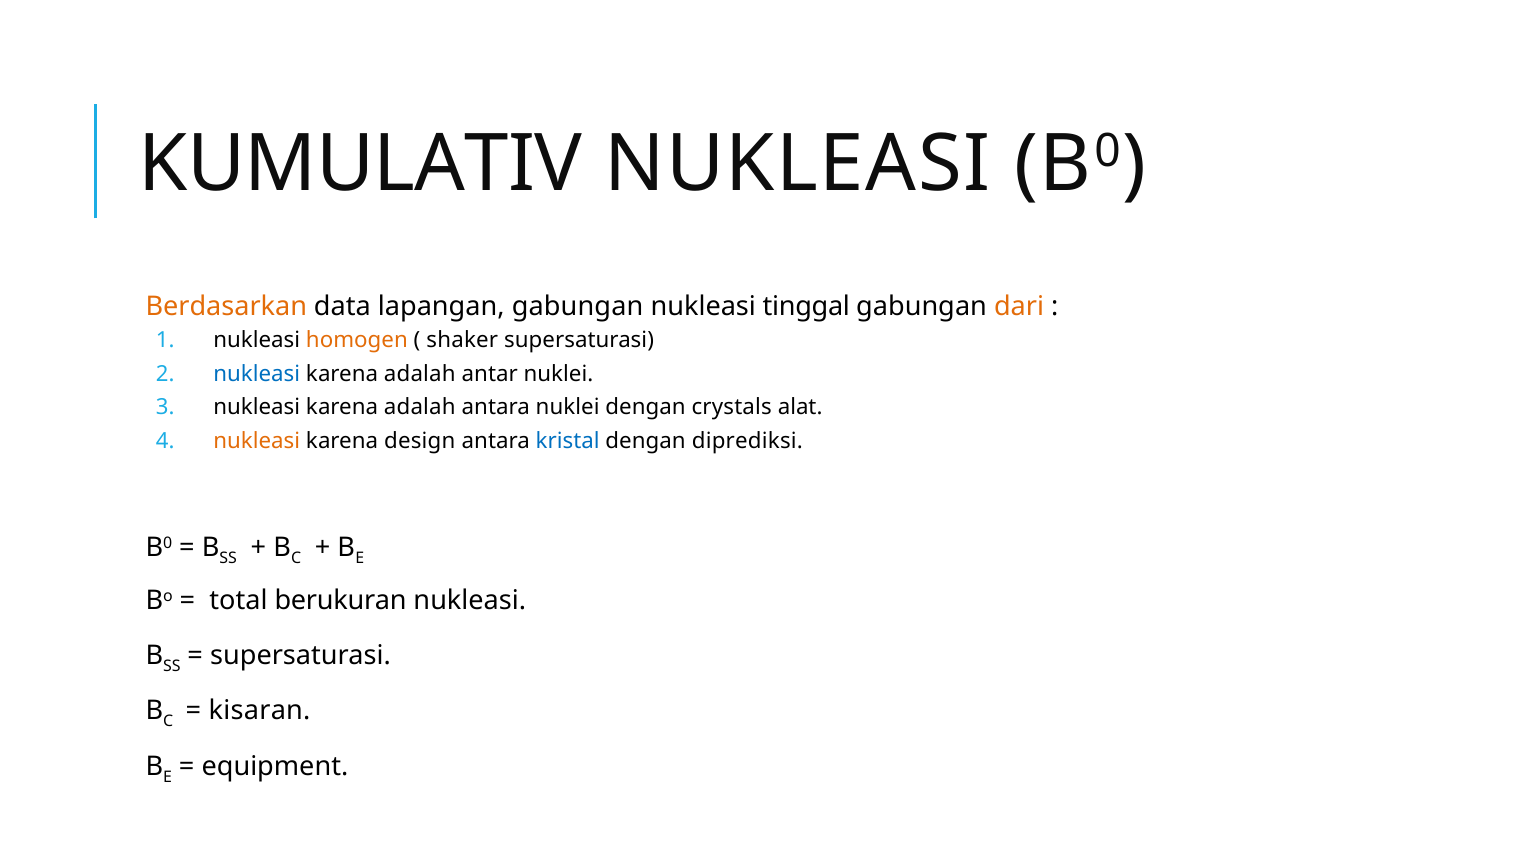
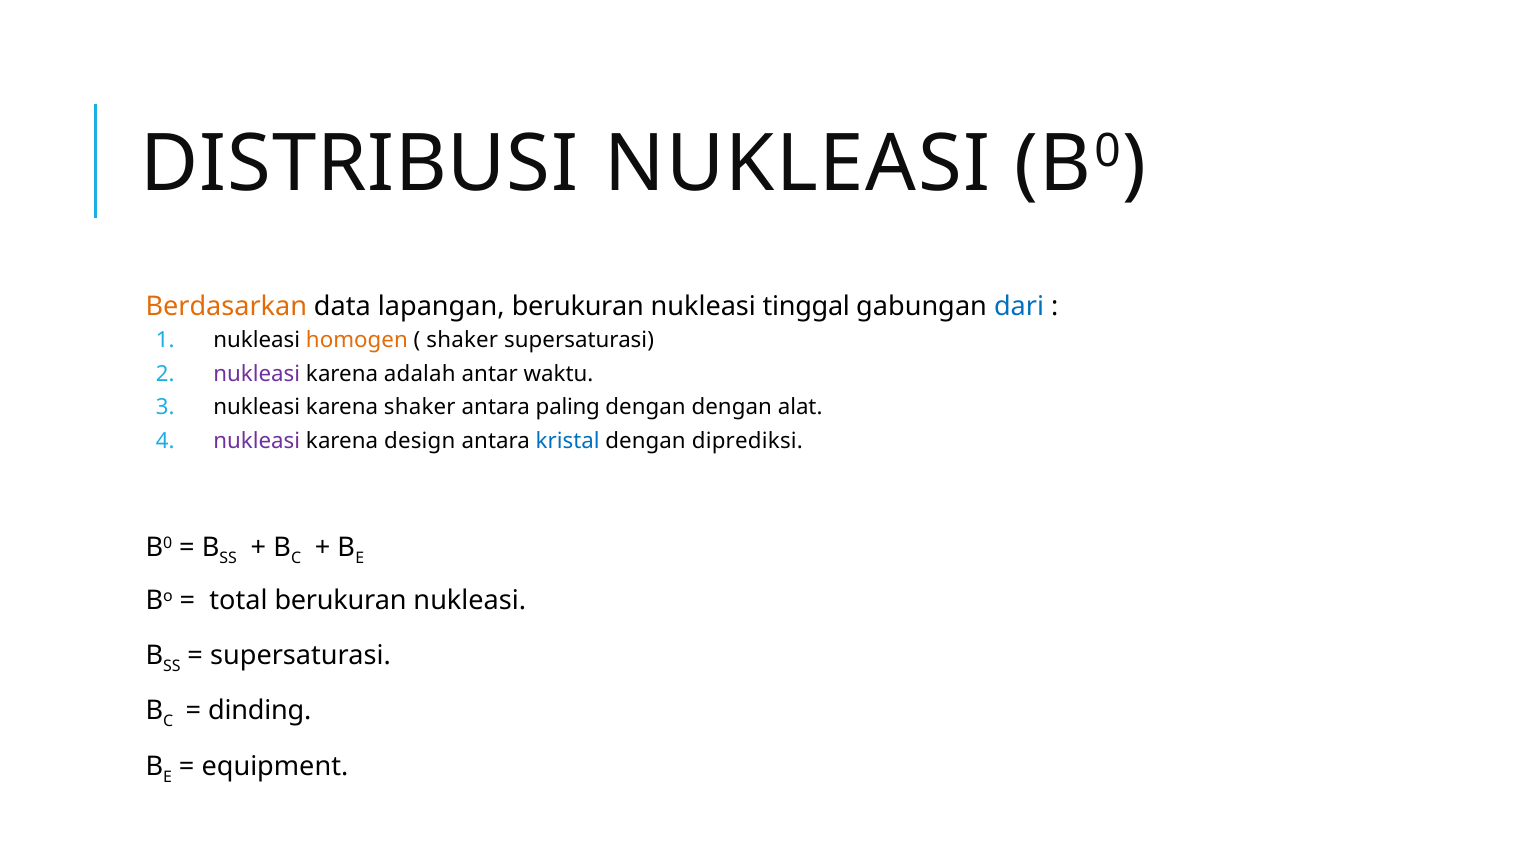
KUMULATIV: KUMULATIV -> DISTRIBUSI
lapangan gabungan: gabungan -> berukuran
dari colour: orange -> blue
nukleasi at (257, 374) colour: blue -> purple
antar nuklei: nuklei -> waktu
adalah at (420, 407): adalah -> shaker
antara nuklei: nuklei -> paling
dengan crystals: crystals -> dengan
nukleasi at (257, 441) colour: orange -> purple
kisaran: kisaran -> dinding
